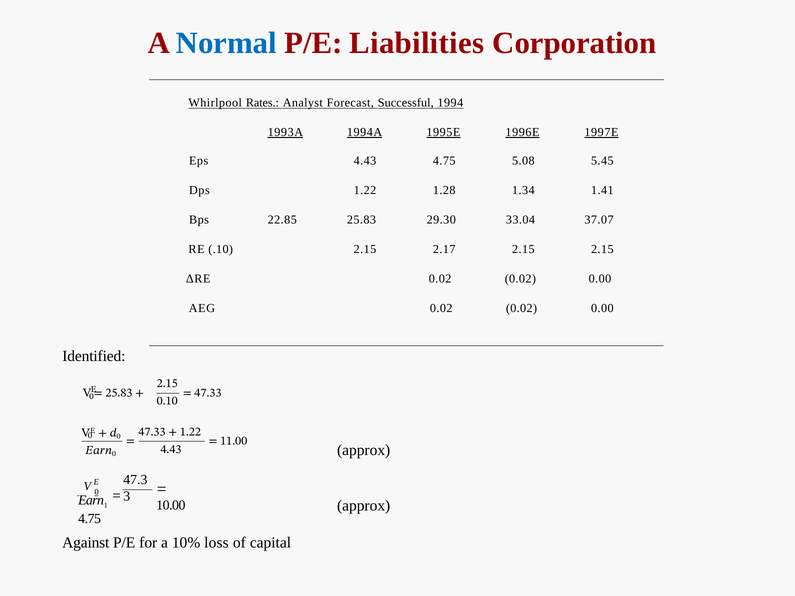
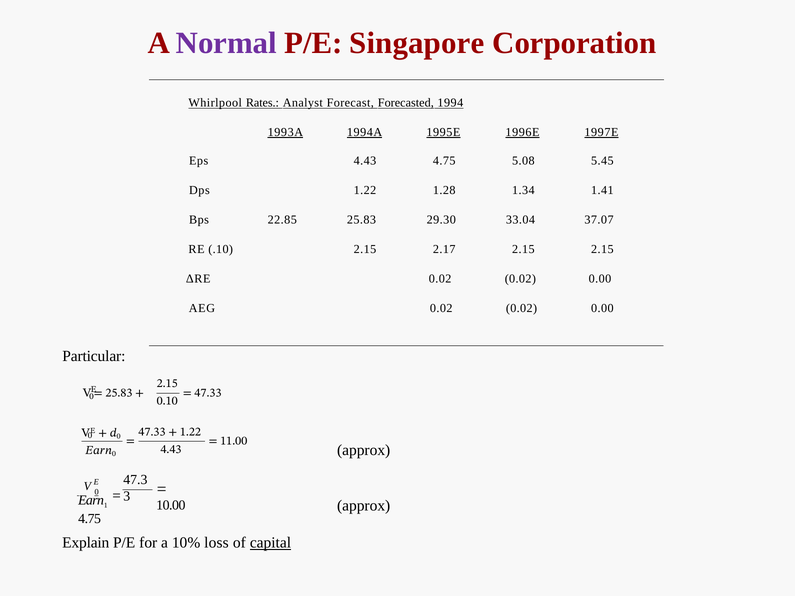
Normal colour: blue -> purple
Liabilities: Liabilities -> Singapore
Successful: Successful -> Forecasted
Identified: Identified -> Particular
Against: Against -> Explain
capital underline: none -> present
